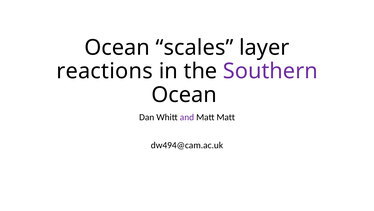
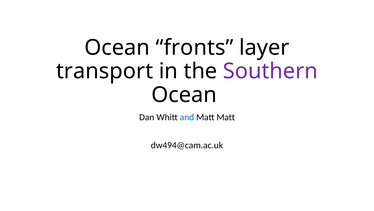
scales: scales -> fronts
reactions: reactions -> transport
and colour: purple -> blue
